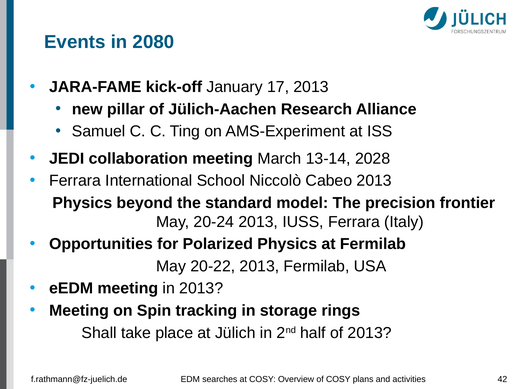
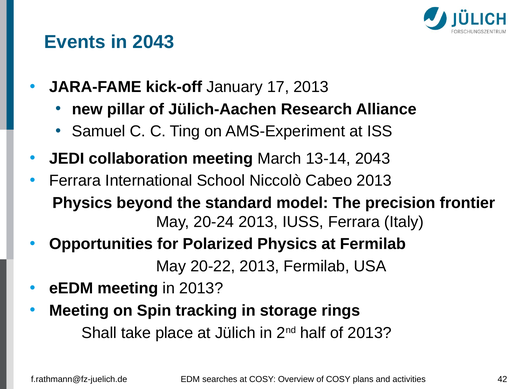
in 2080: 2080 -> 2043
13-14 2028: 2028 -> 2043
